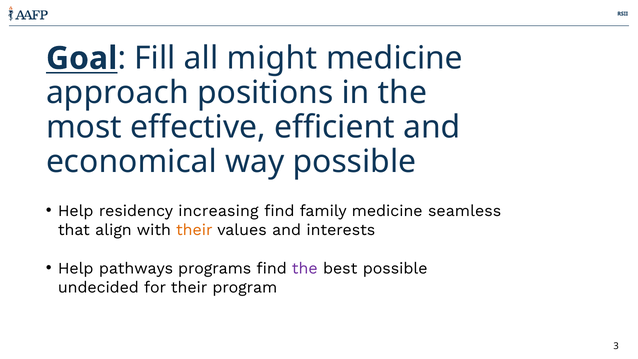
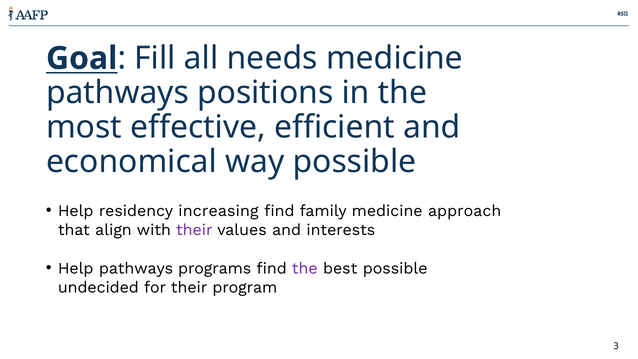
might: might -> needs
approach at (117, 93): approach -> pathways
seamless: seamless -> approach
their at (194, 230) colour: orange -> purple
